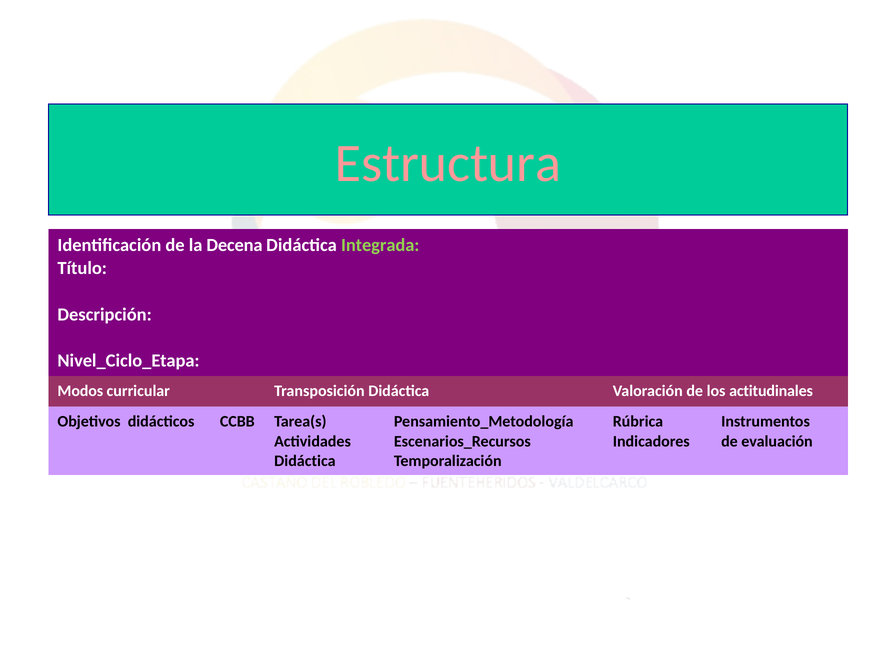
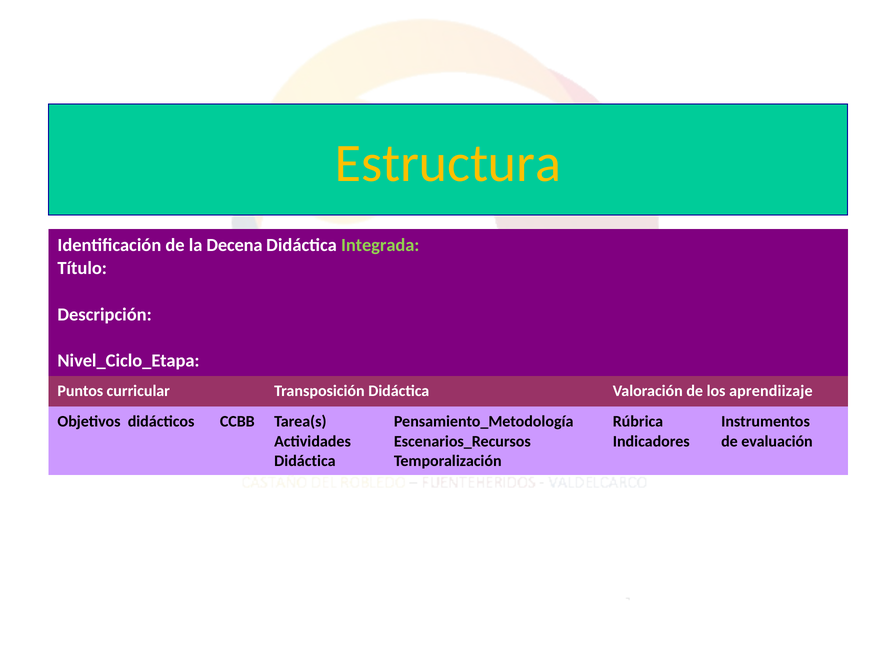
Estructura colour: pink -> yellow
Modos: Modos -> Puntos
actitudinales: actitudinales -> aprendiizaje
